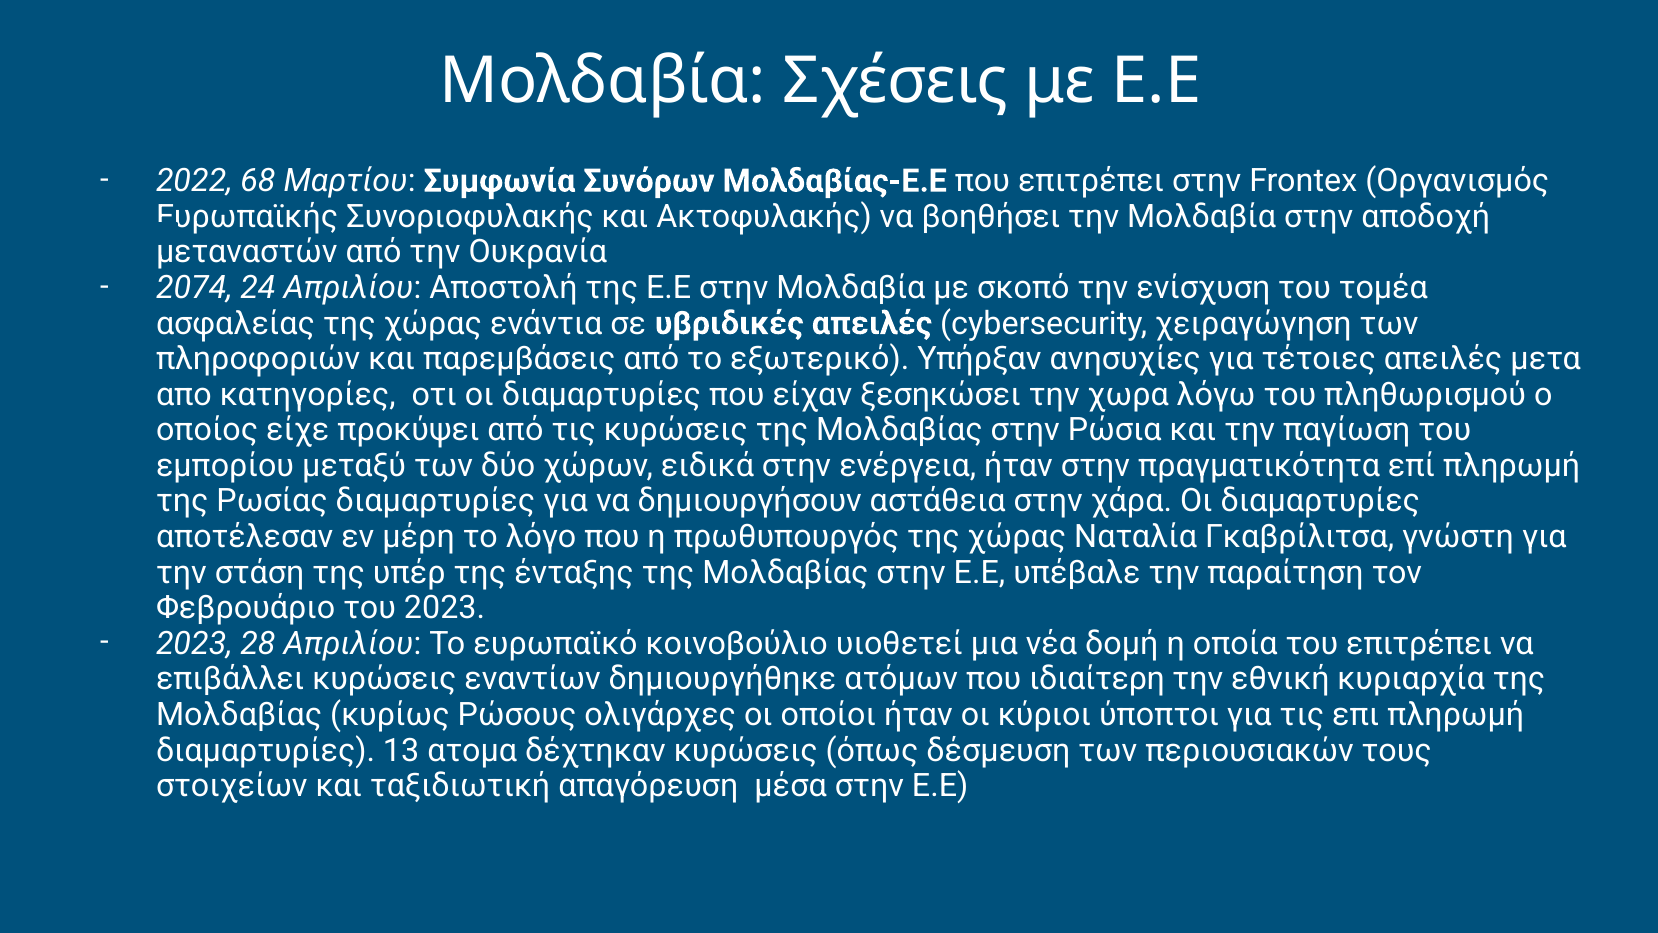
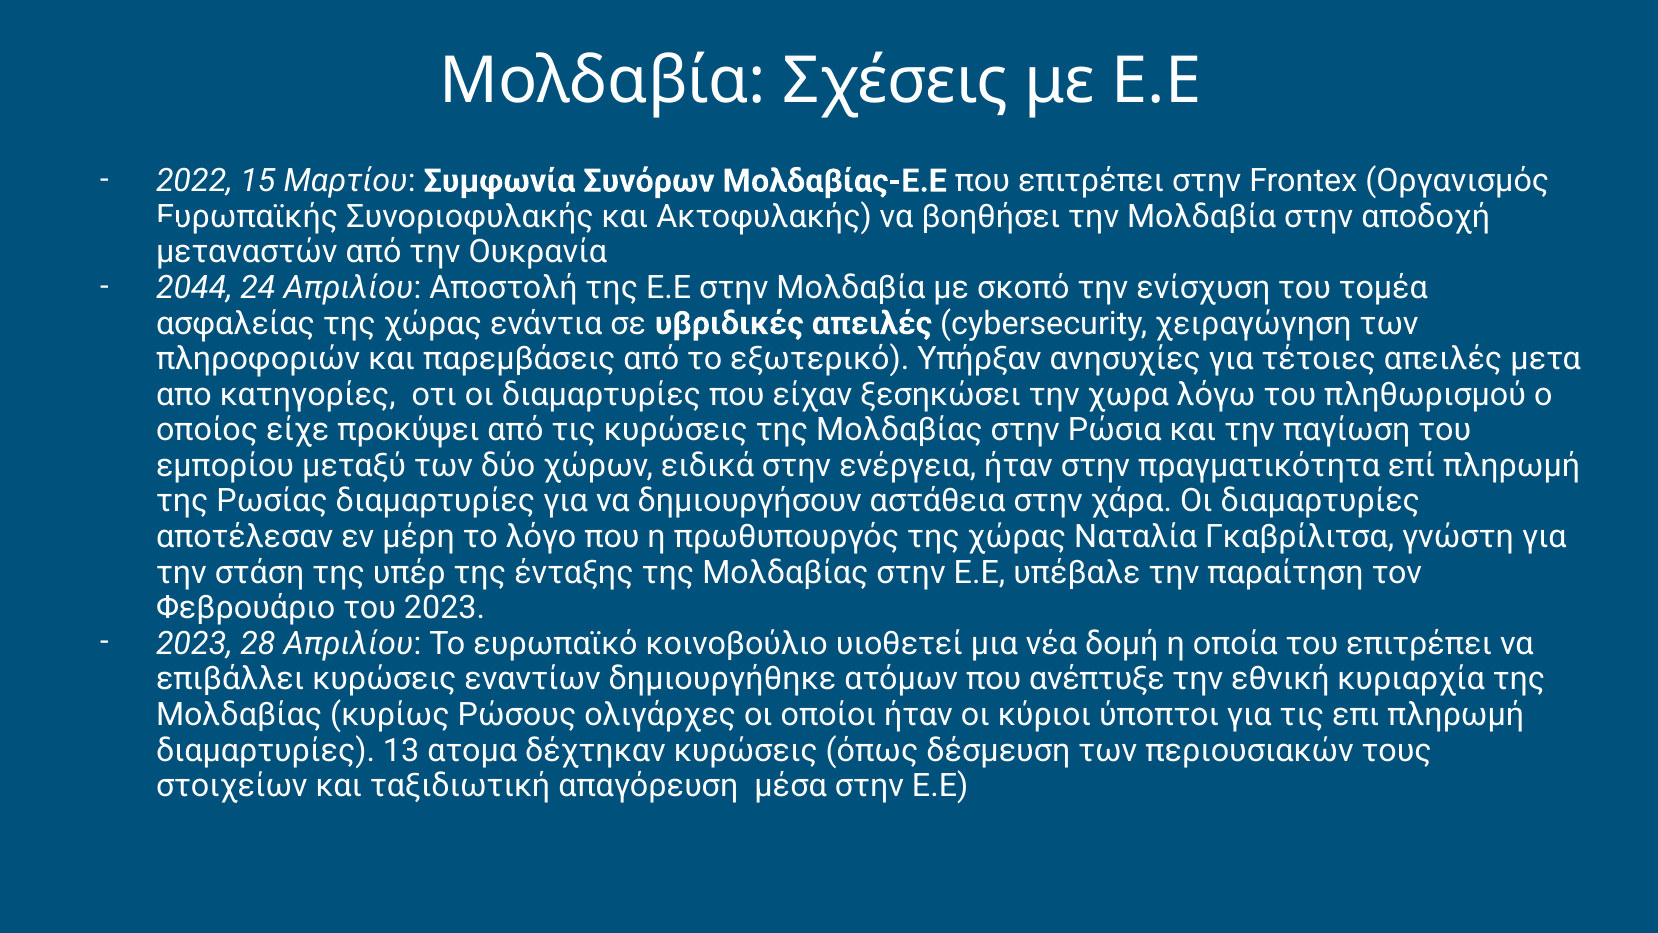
68: 68 -> 15
2074: 2074 -> 2044
ιδιαίτερη: ιδιαίτερη -> ανέπτυξε
